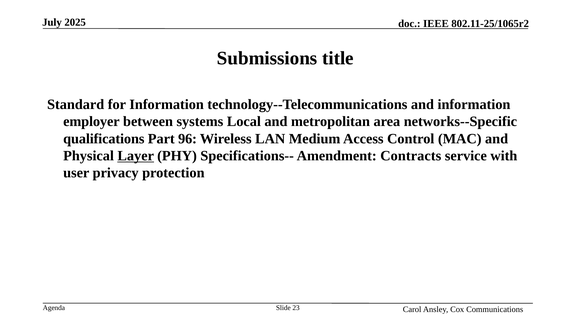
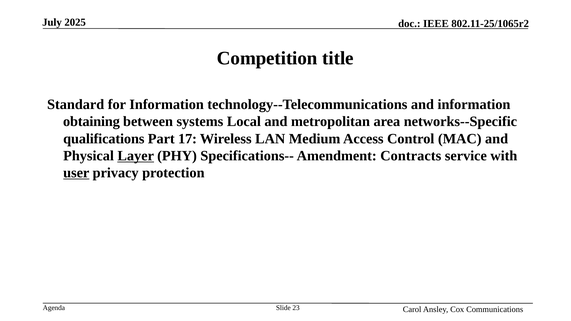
Submissions: Submissions -> Competition
employer: employer -> obtaining
96: 96 -> 17
user underline: none -> present
